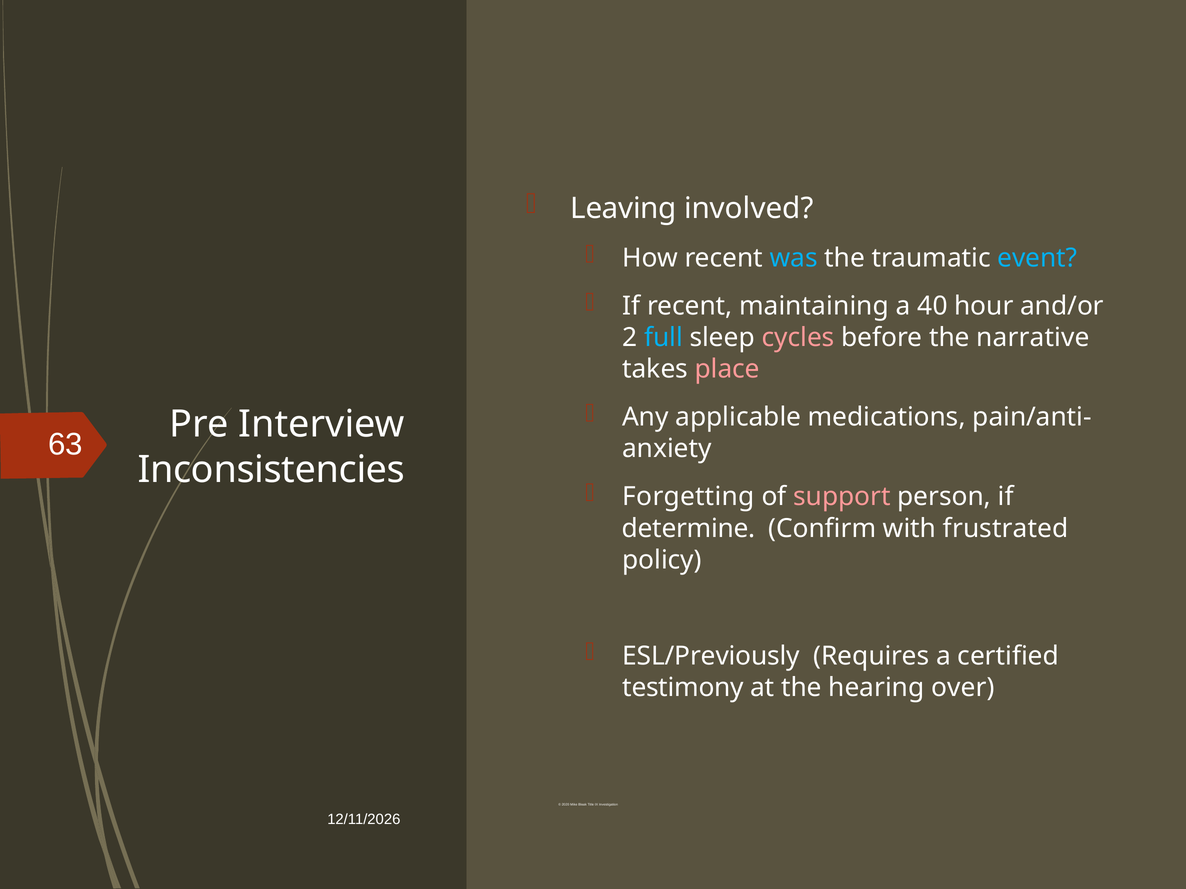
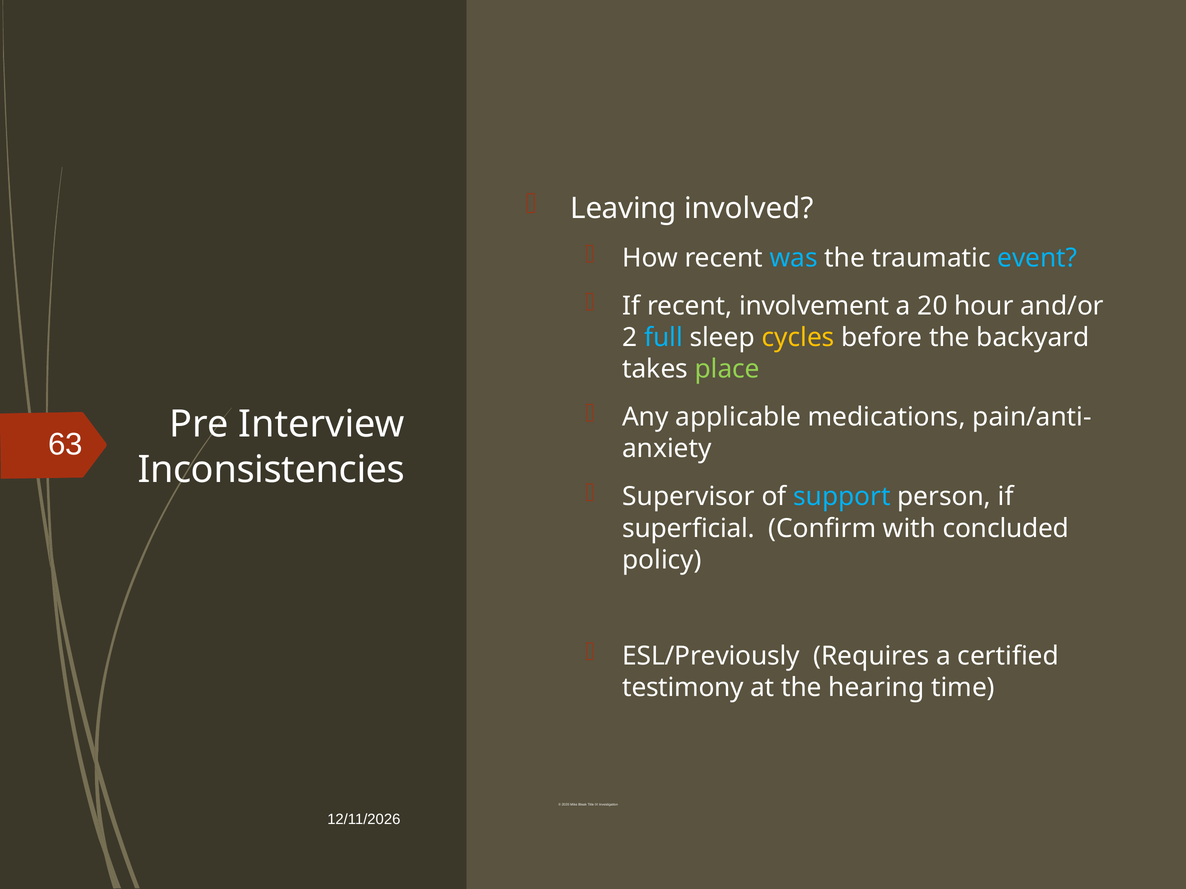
maintaining: maintaining -> involvement
40: 40 -> 20
cycles colour: pink -> yellow
narrative: narrative -> backyard
place colour: pink -> light green
Forgetting: Forgetting -> Supervisor
support colour: pink -> light blue
determine: determine -> superficial
frustrated: frustrated -> concluded
over: over -> time
